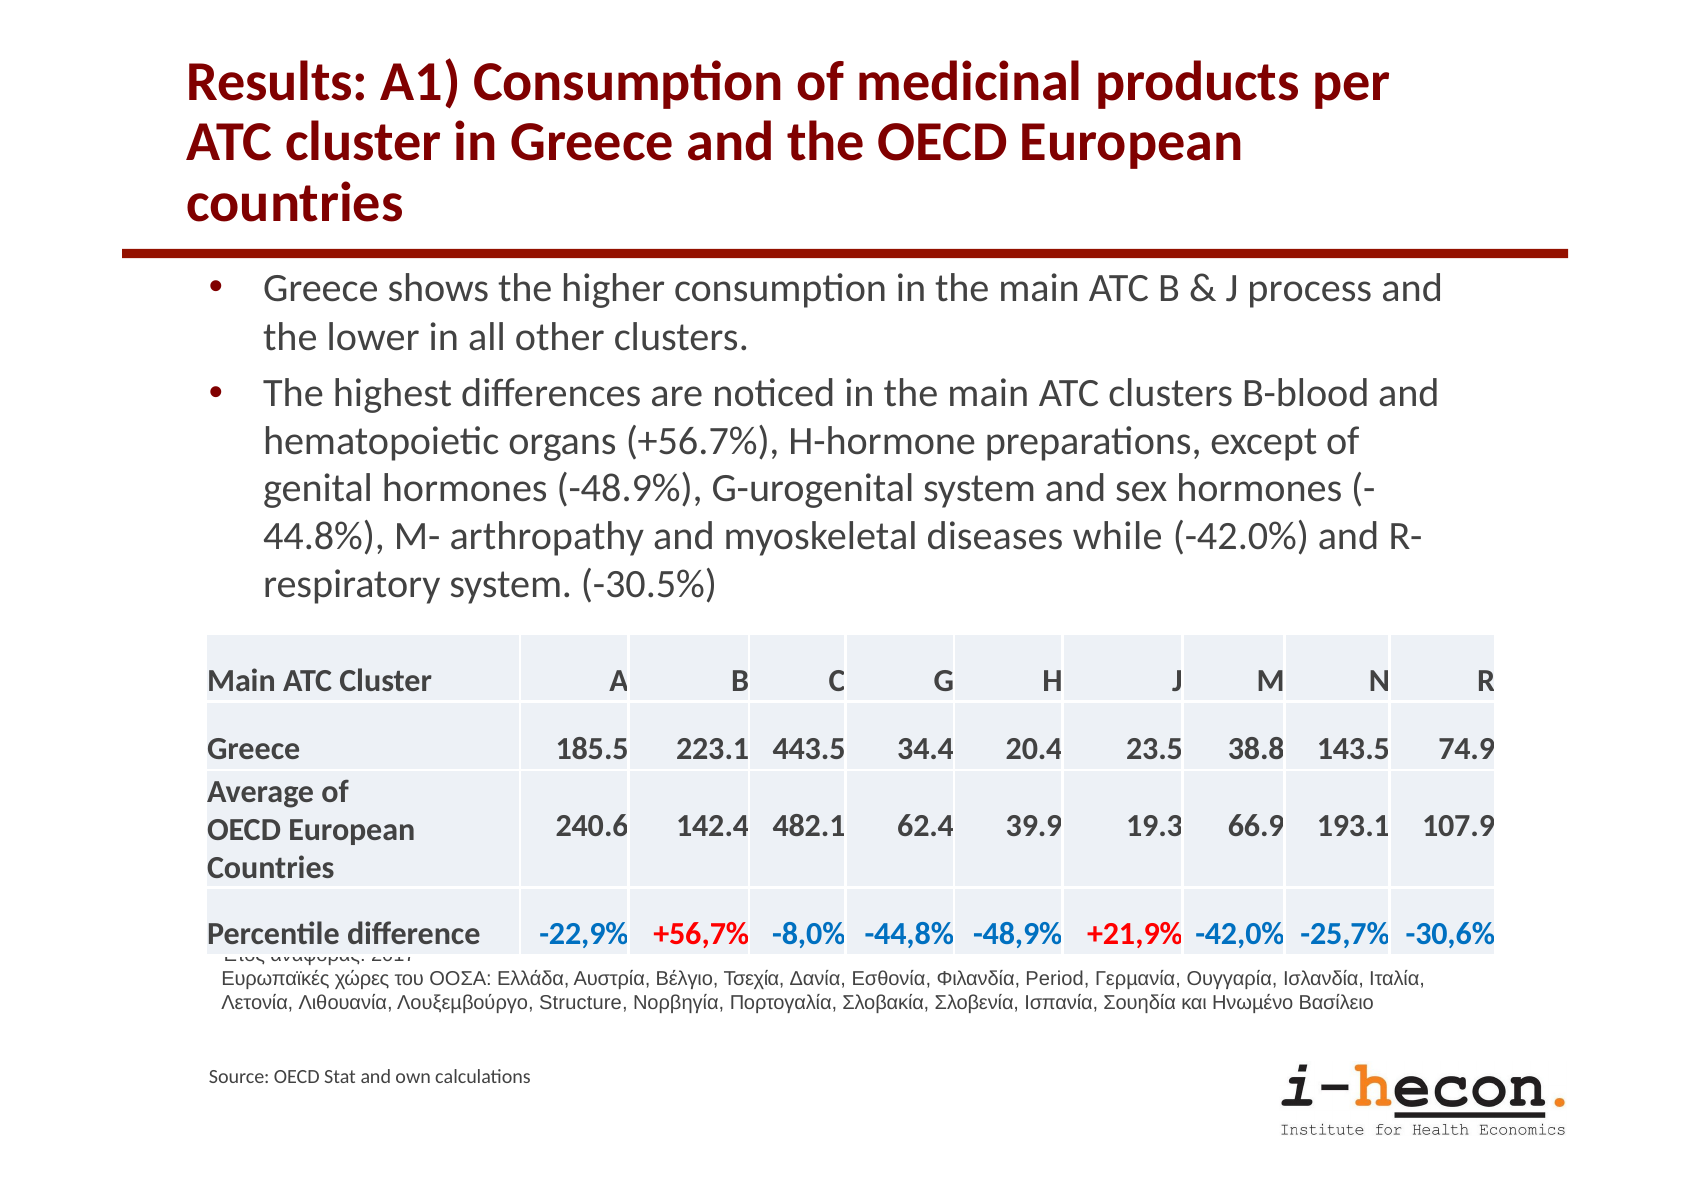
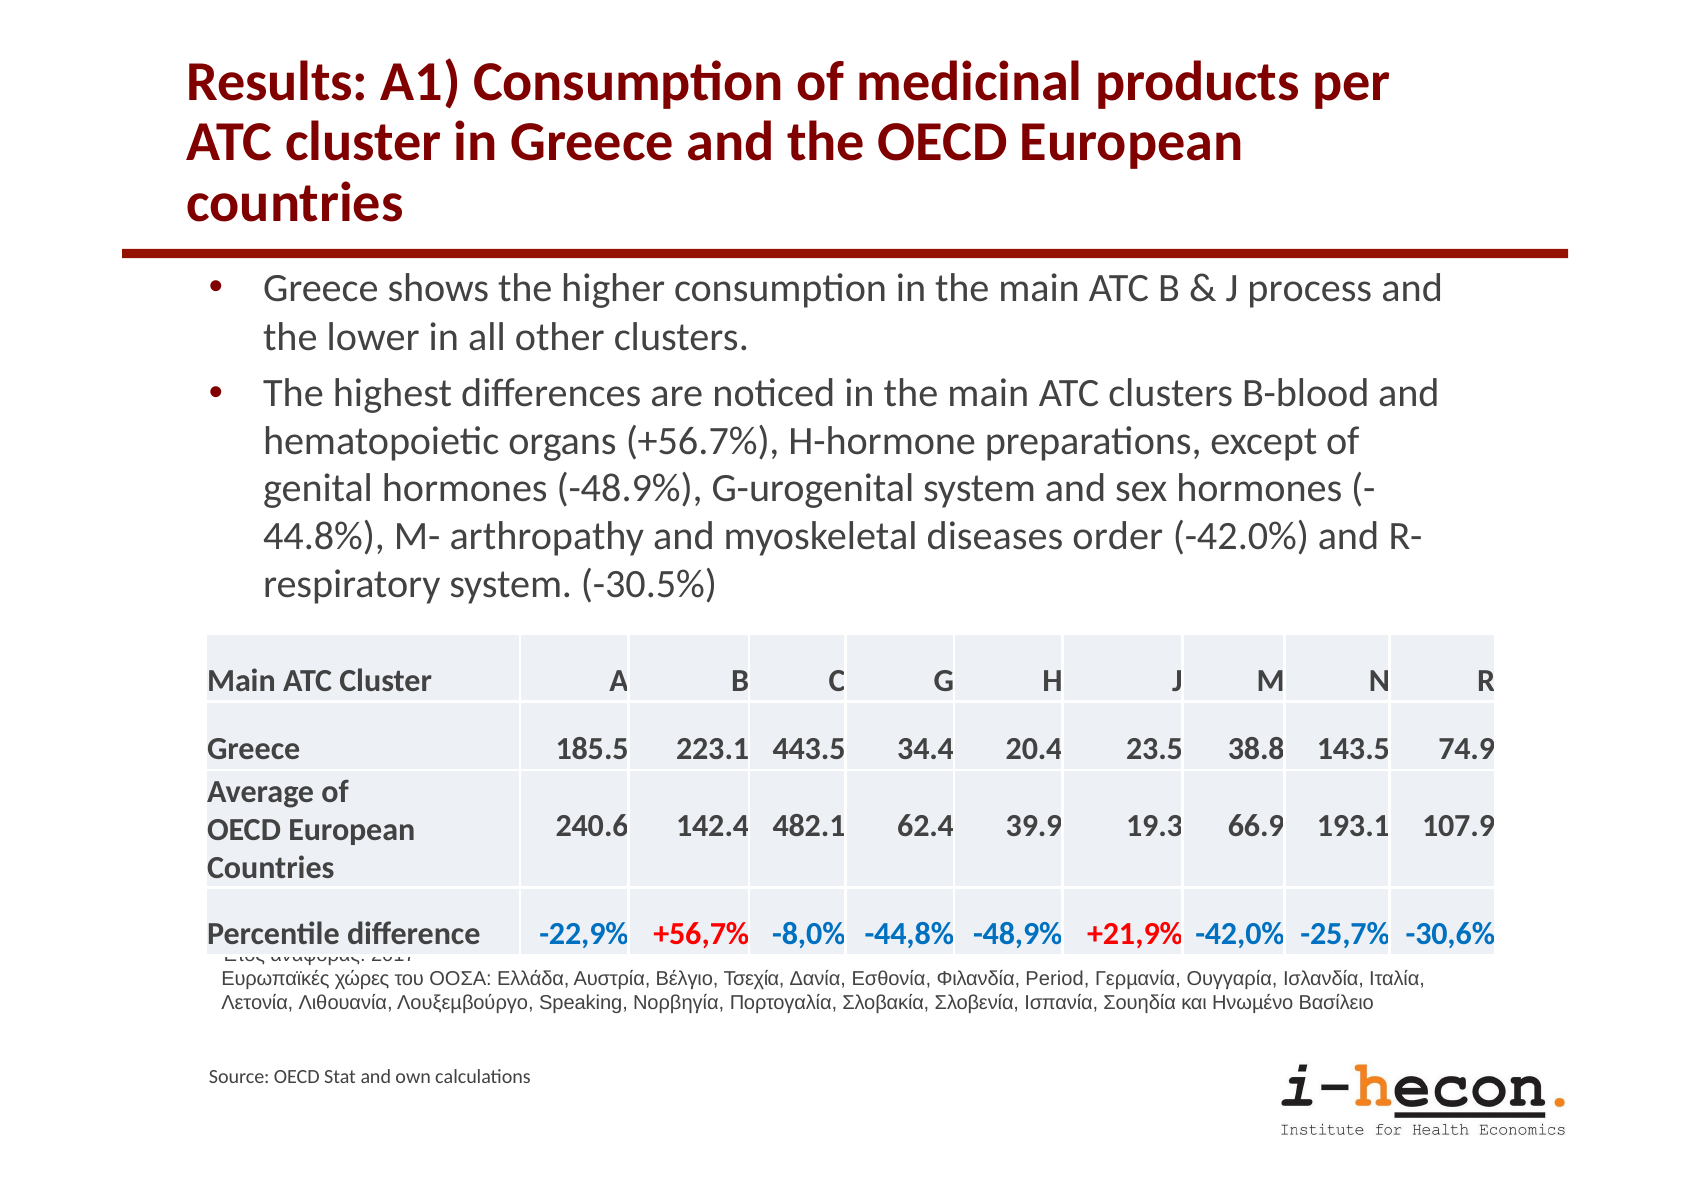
while: while -> order
Structure: Structure -> Speaking
